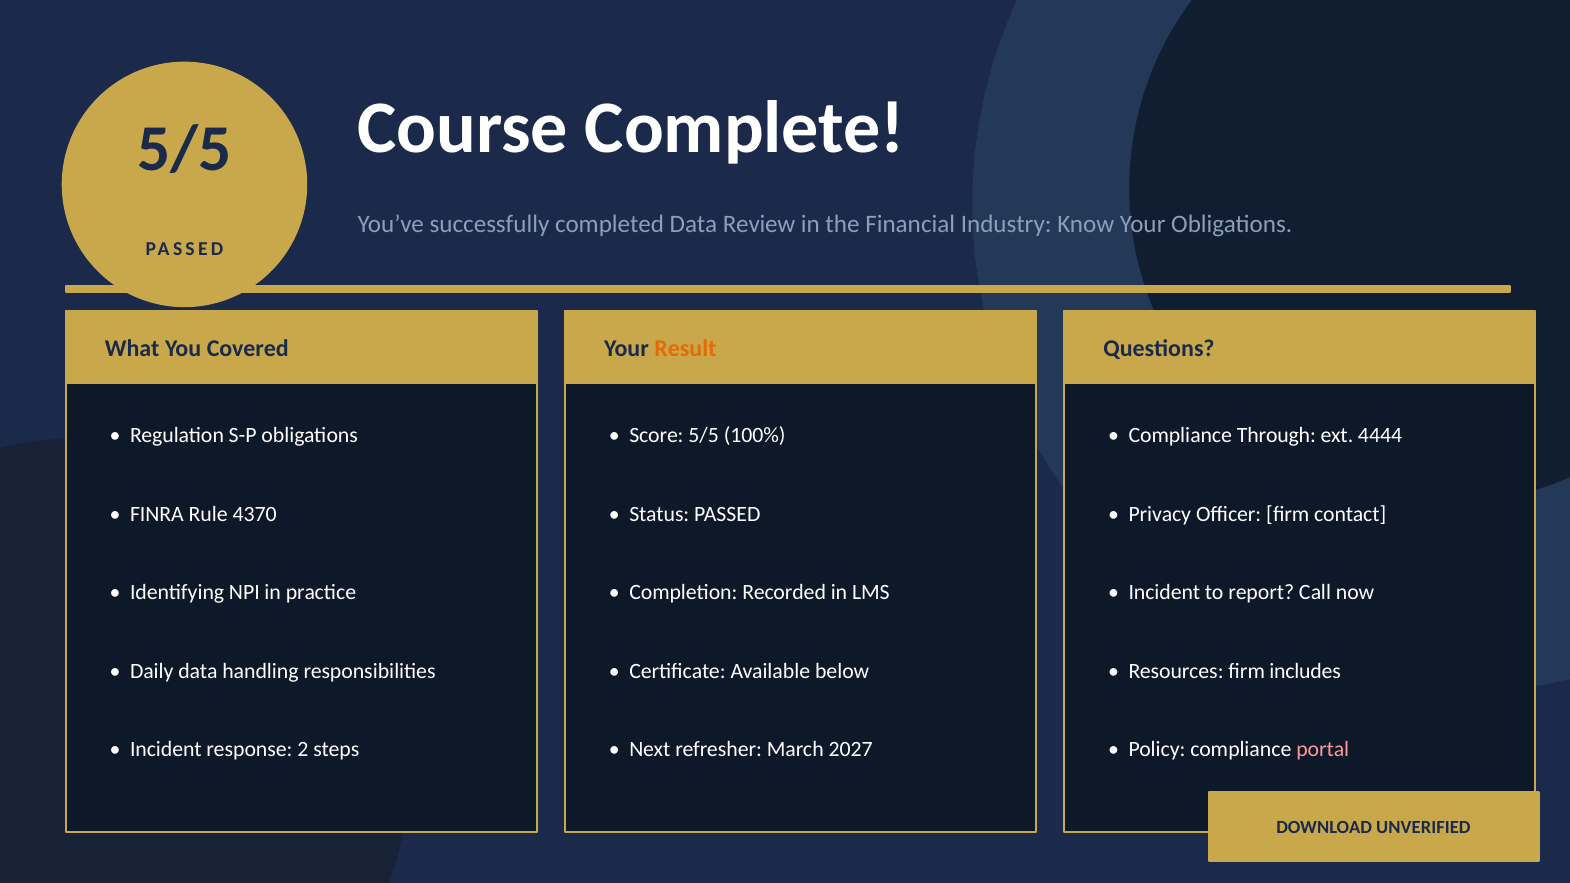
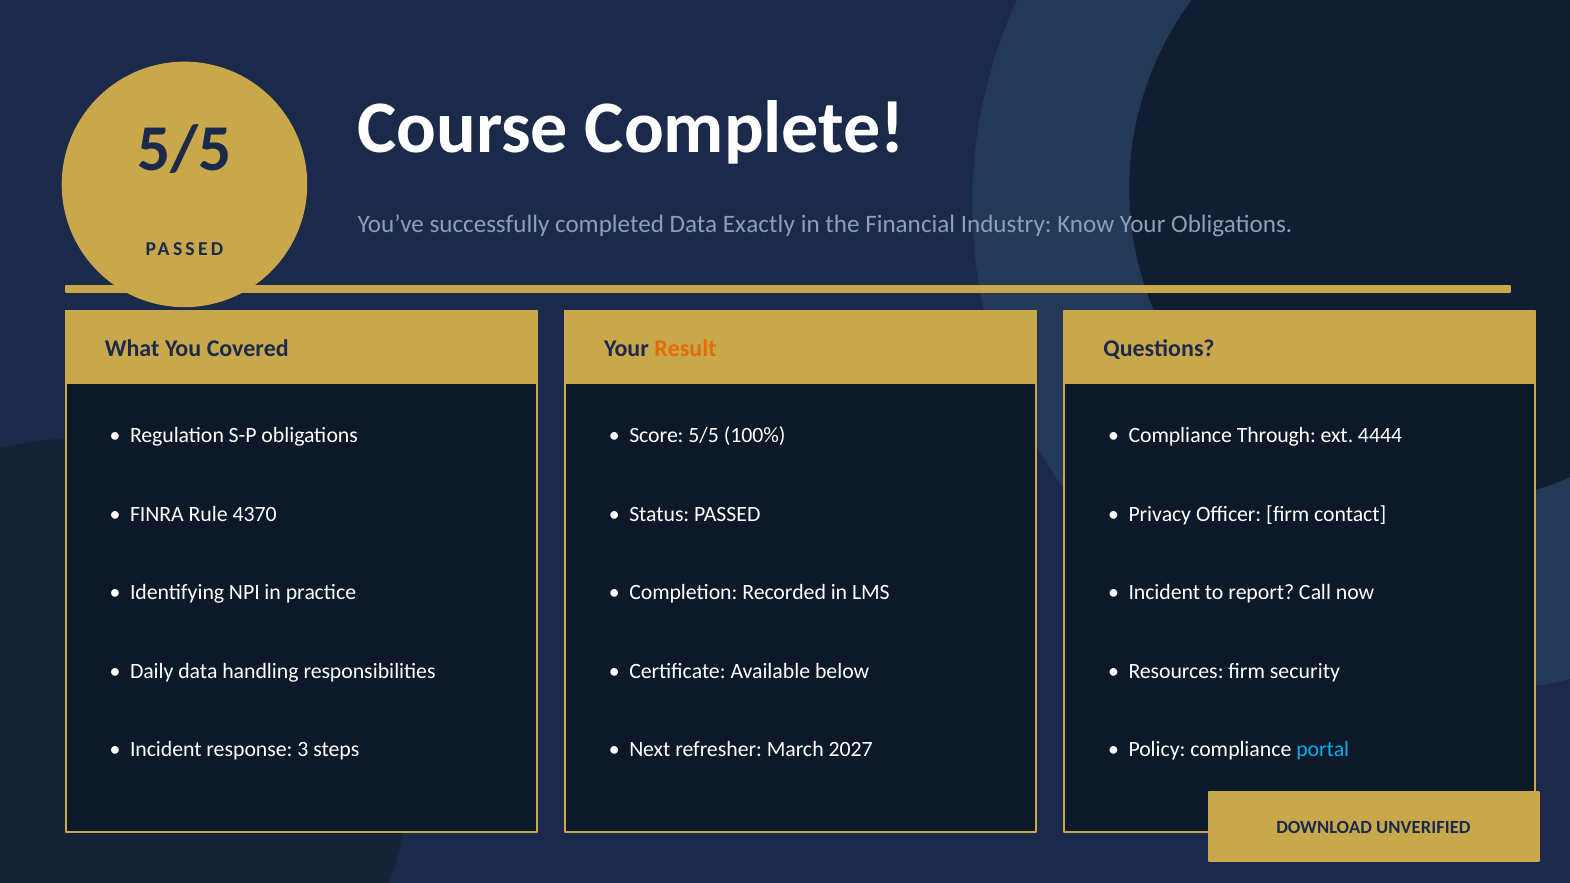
Review: Review -> Exactly
includes: includes -> security
2: 2 -> 3
portal colour: pink -> light blue
